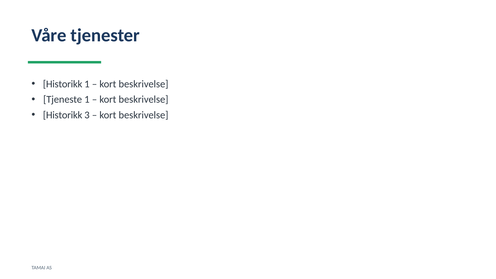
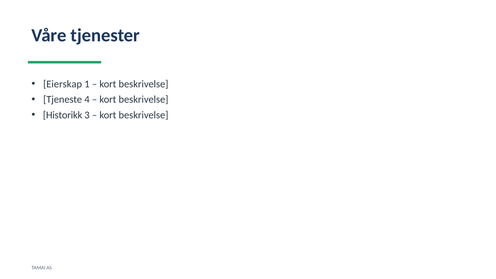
Historikk at (63, 84): Historikk -> Eierskap
Tjeneste 1: 1 -> 4
